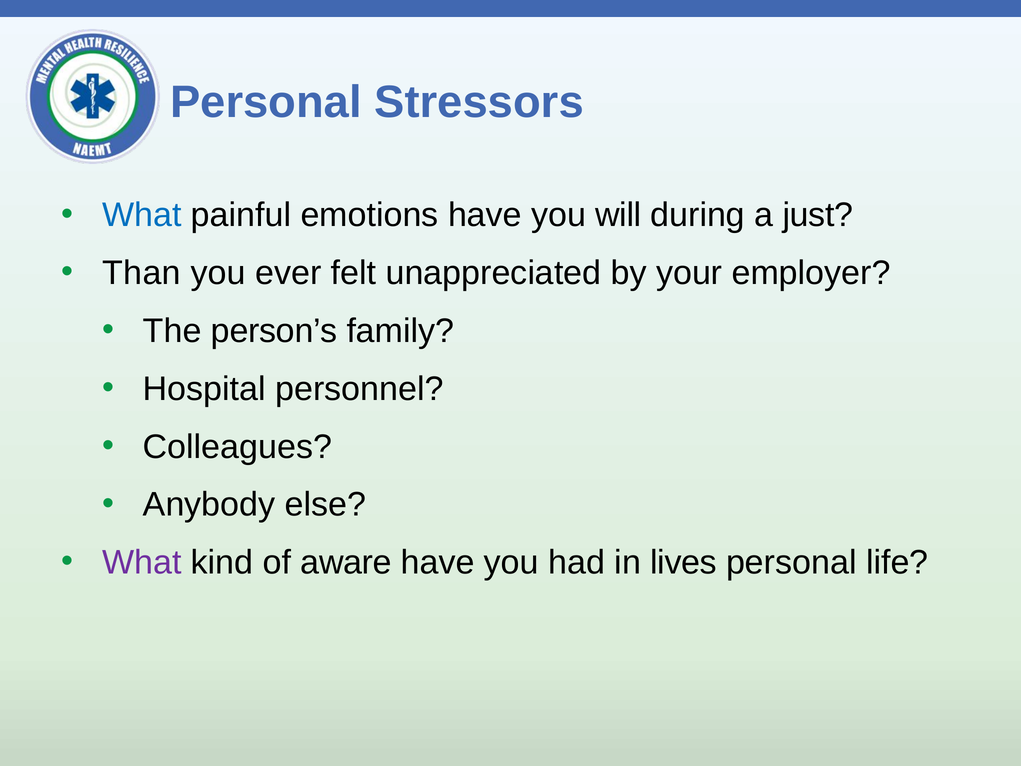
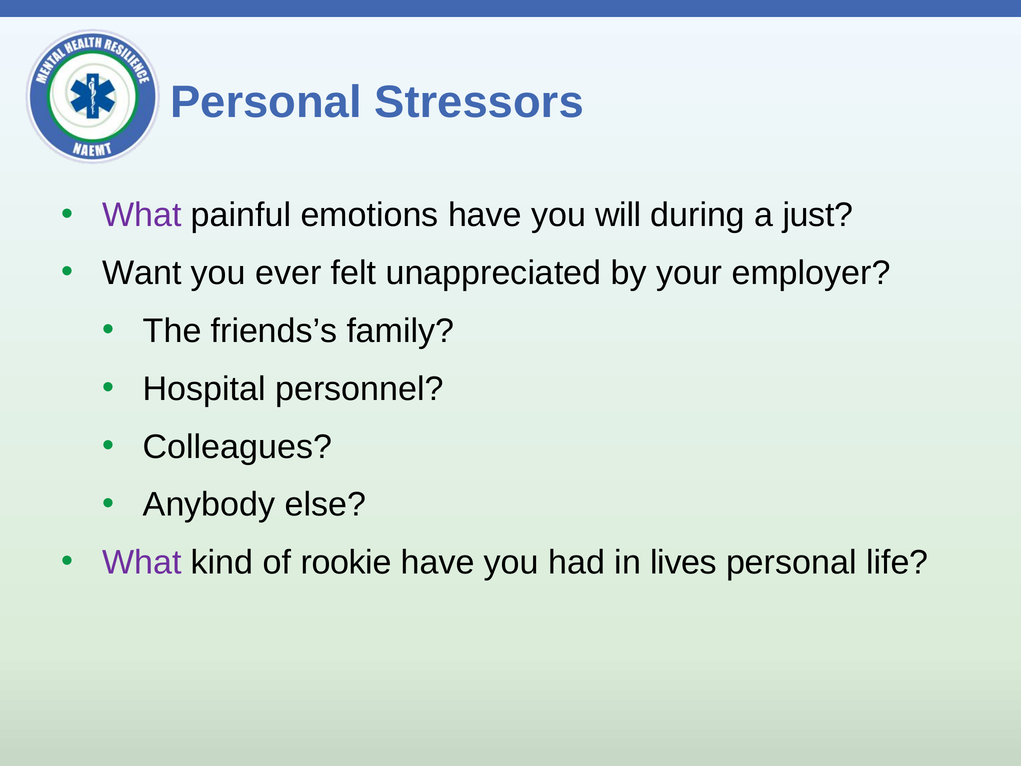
What at (142, 215) colour: blue -> purple
Than: Than -> Want
person’s: person’s -> friends’s
aware: aware -> rookie
